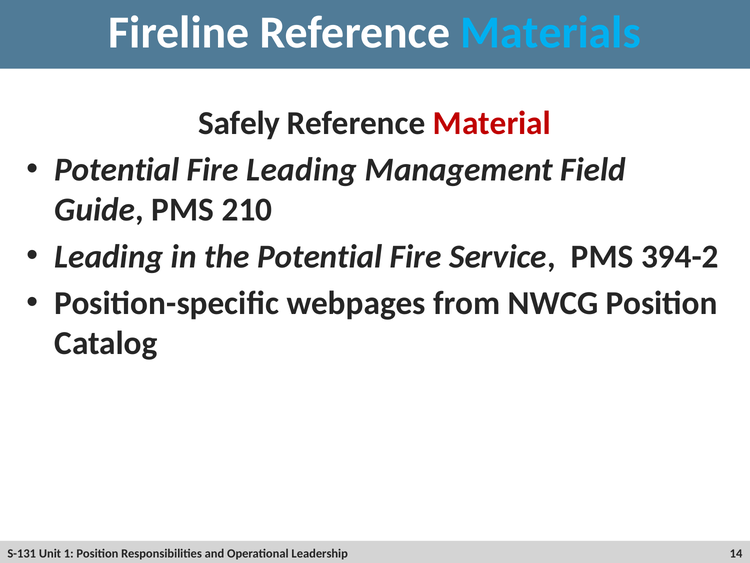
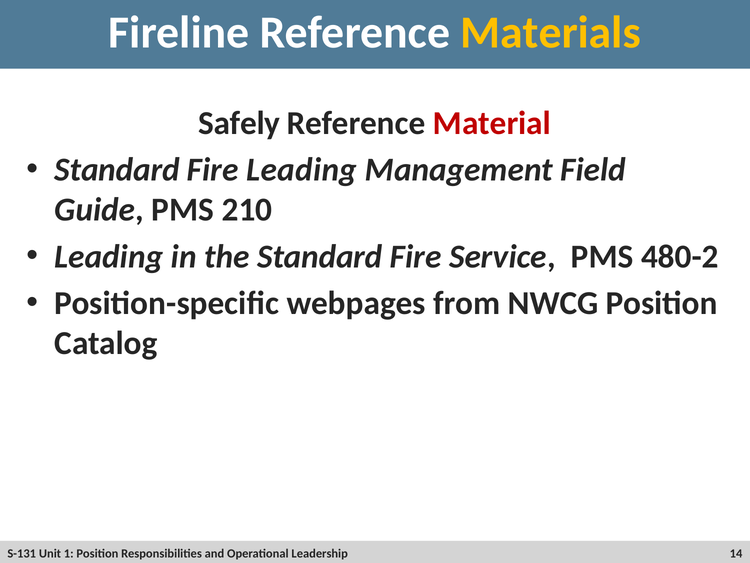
Materials colour: light blue -> yellow
Potential at (117, 170): Potential -> Standard
the Potential: Potential -> Standard
394-2: 394-2 -> 480-2
